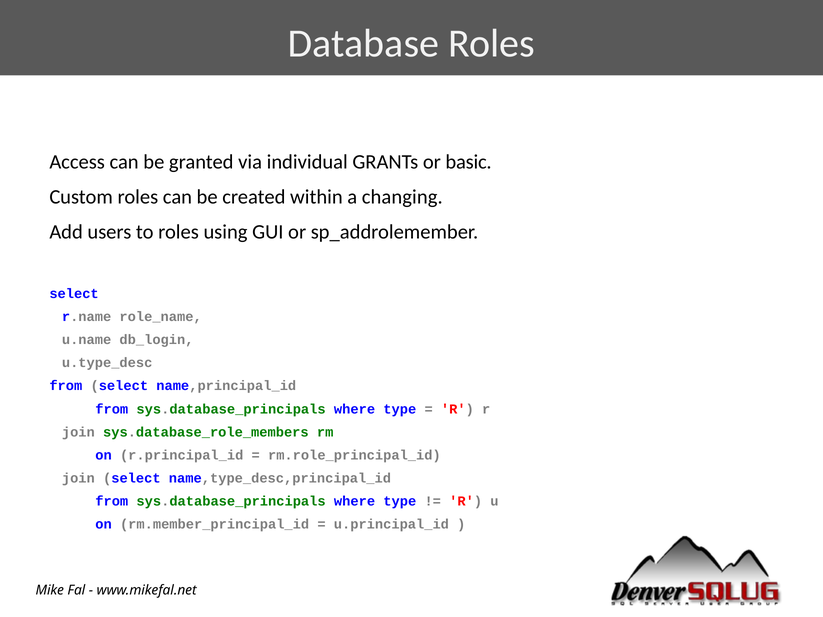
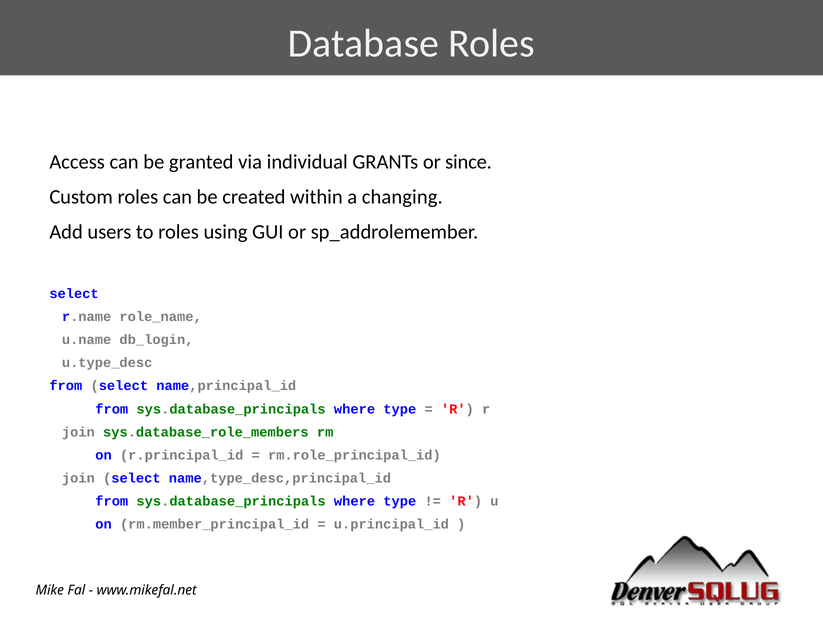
basic: basic -> since
